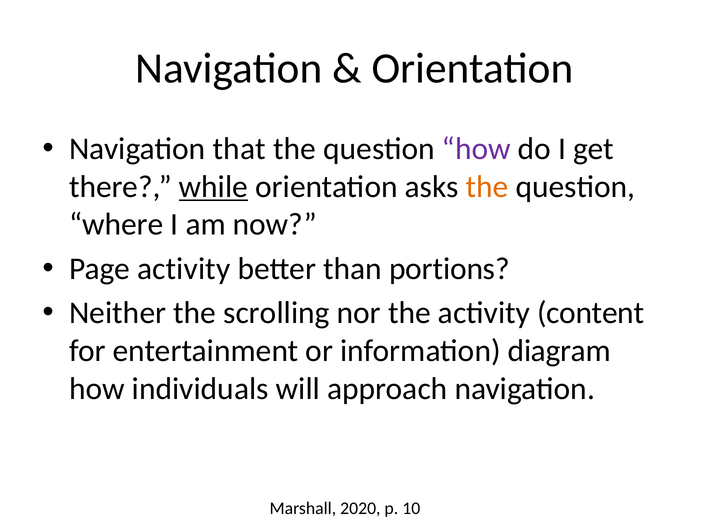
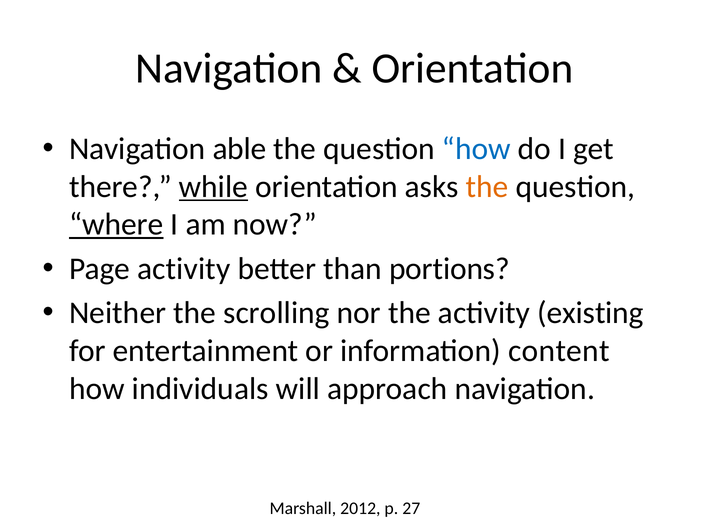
that: that -> able
how at (476, 149) colour: purple -> blue
where underline: none -> present
content: content -> existing
diagram: diagram -> content
2020: 2020 -> 2012
10: 10 -> 27
